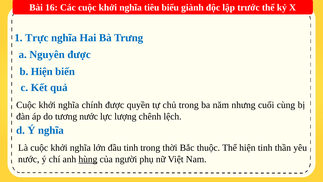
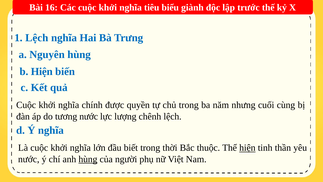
1 Trực: Trực -> Lệch
Nguyên được: được -> hùng
đầu tinh: tinh -> biết
hiện at (247, 148) underline: none -> present
